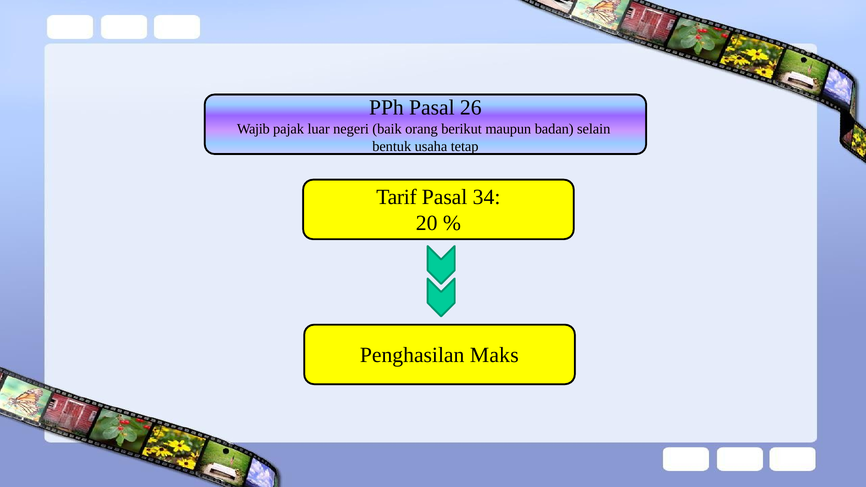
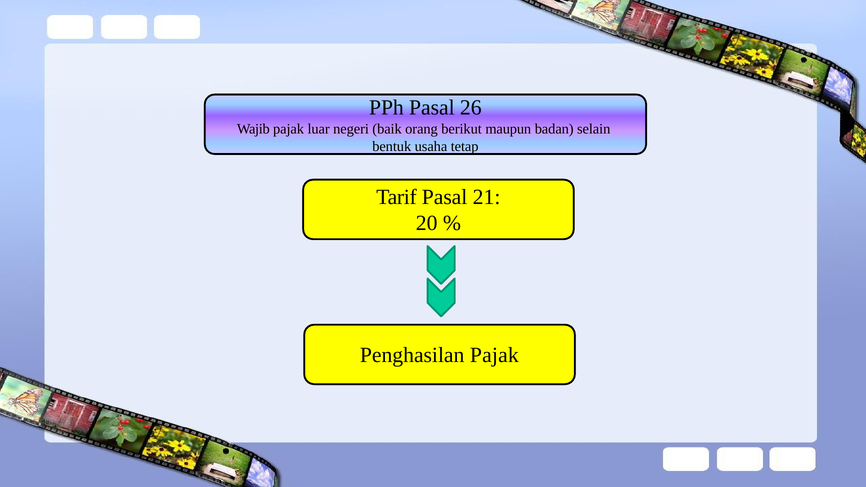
34: 34 -> 21
Penghasilan Maks: Maks -> Pajak
